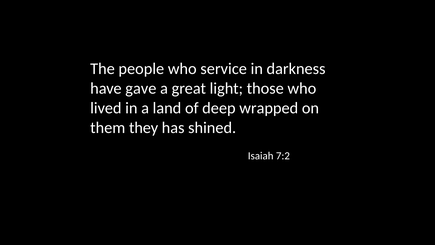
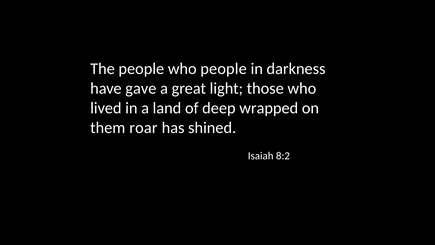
who service: service -> people
they: they -> roar
7:2: 7:2 -> 8:2
